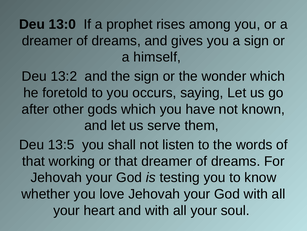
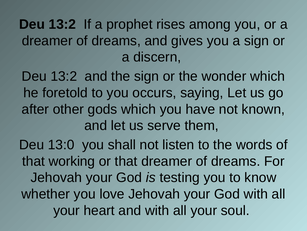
13:0 at (62, 24): 13:0 -> 13:2
himself: himself -> discern
13:5: 13:5 -> 13:0
